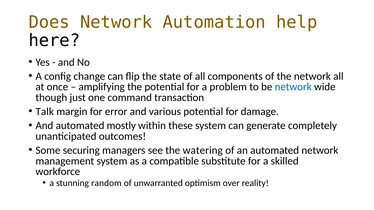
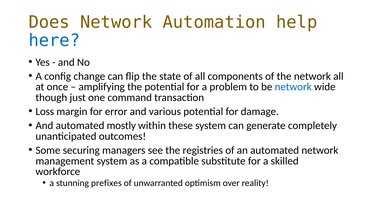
here colour: black -> blue
Talk: Talk -> Loss
watering: watering -> registries
random: random -> prefixes
